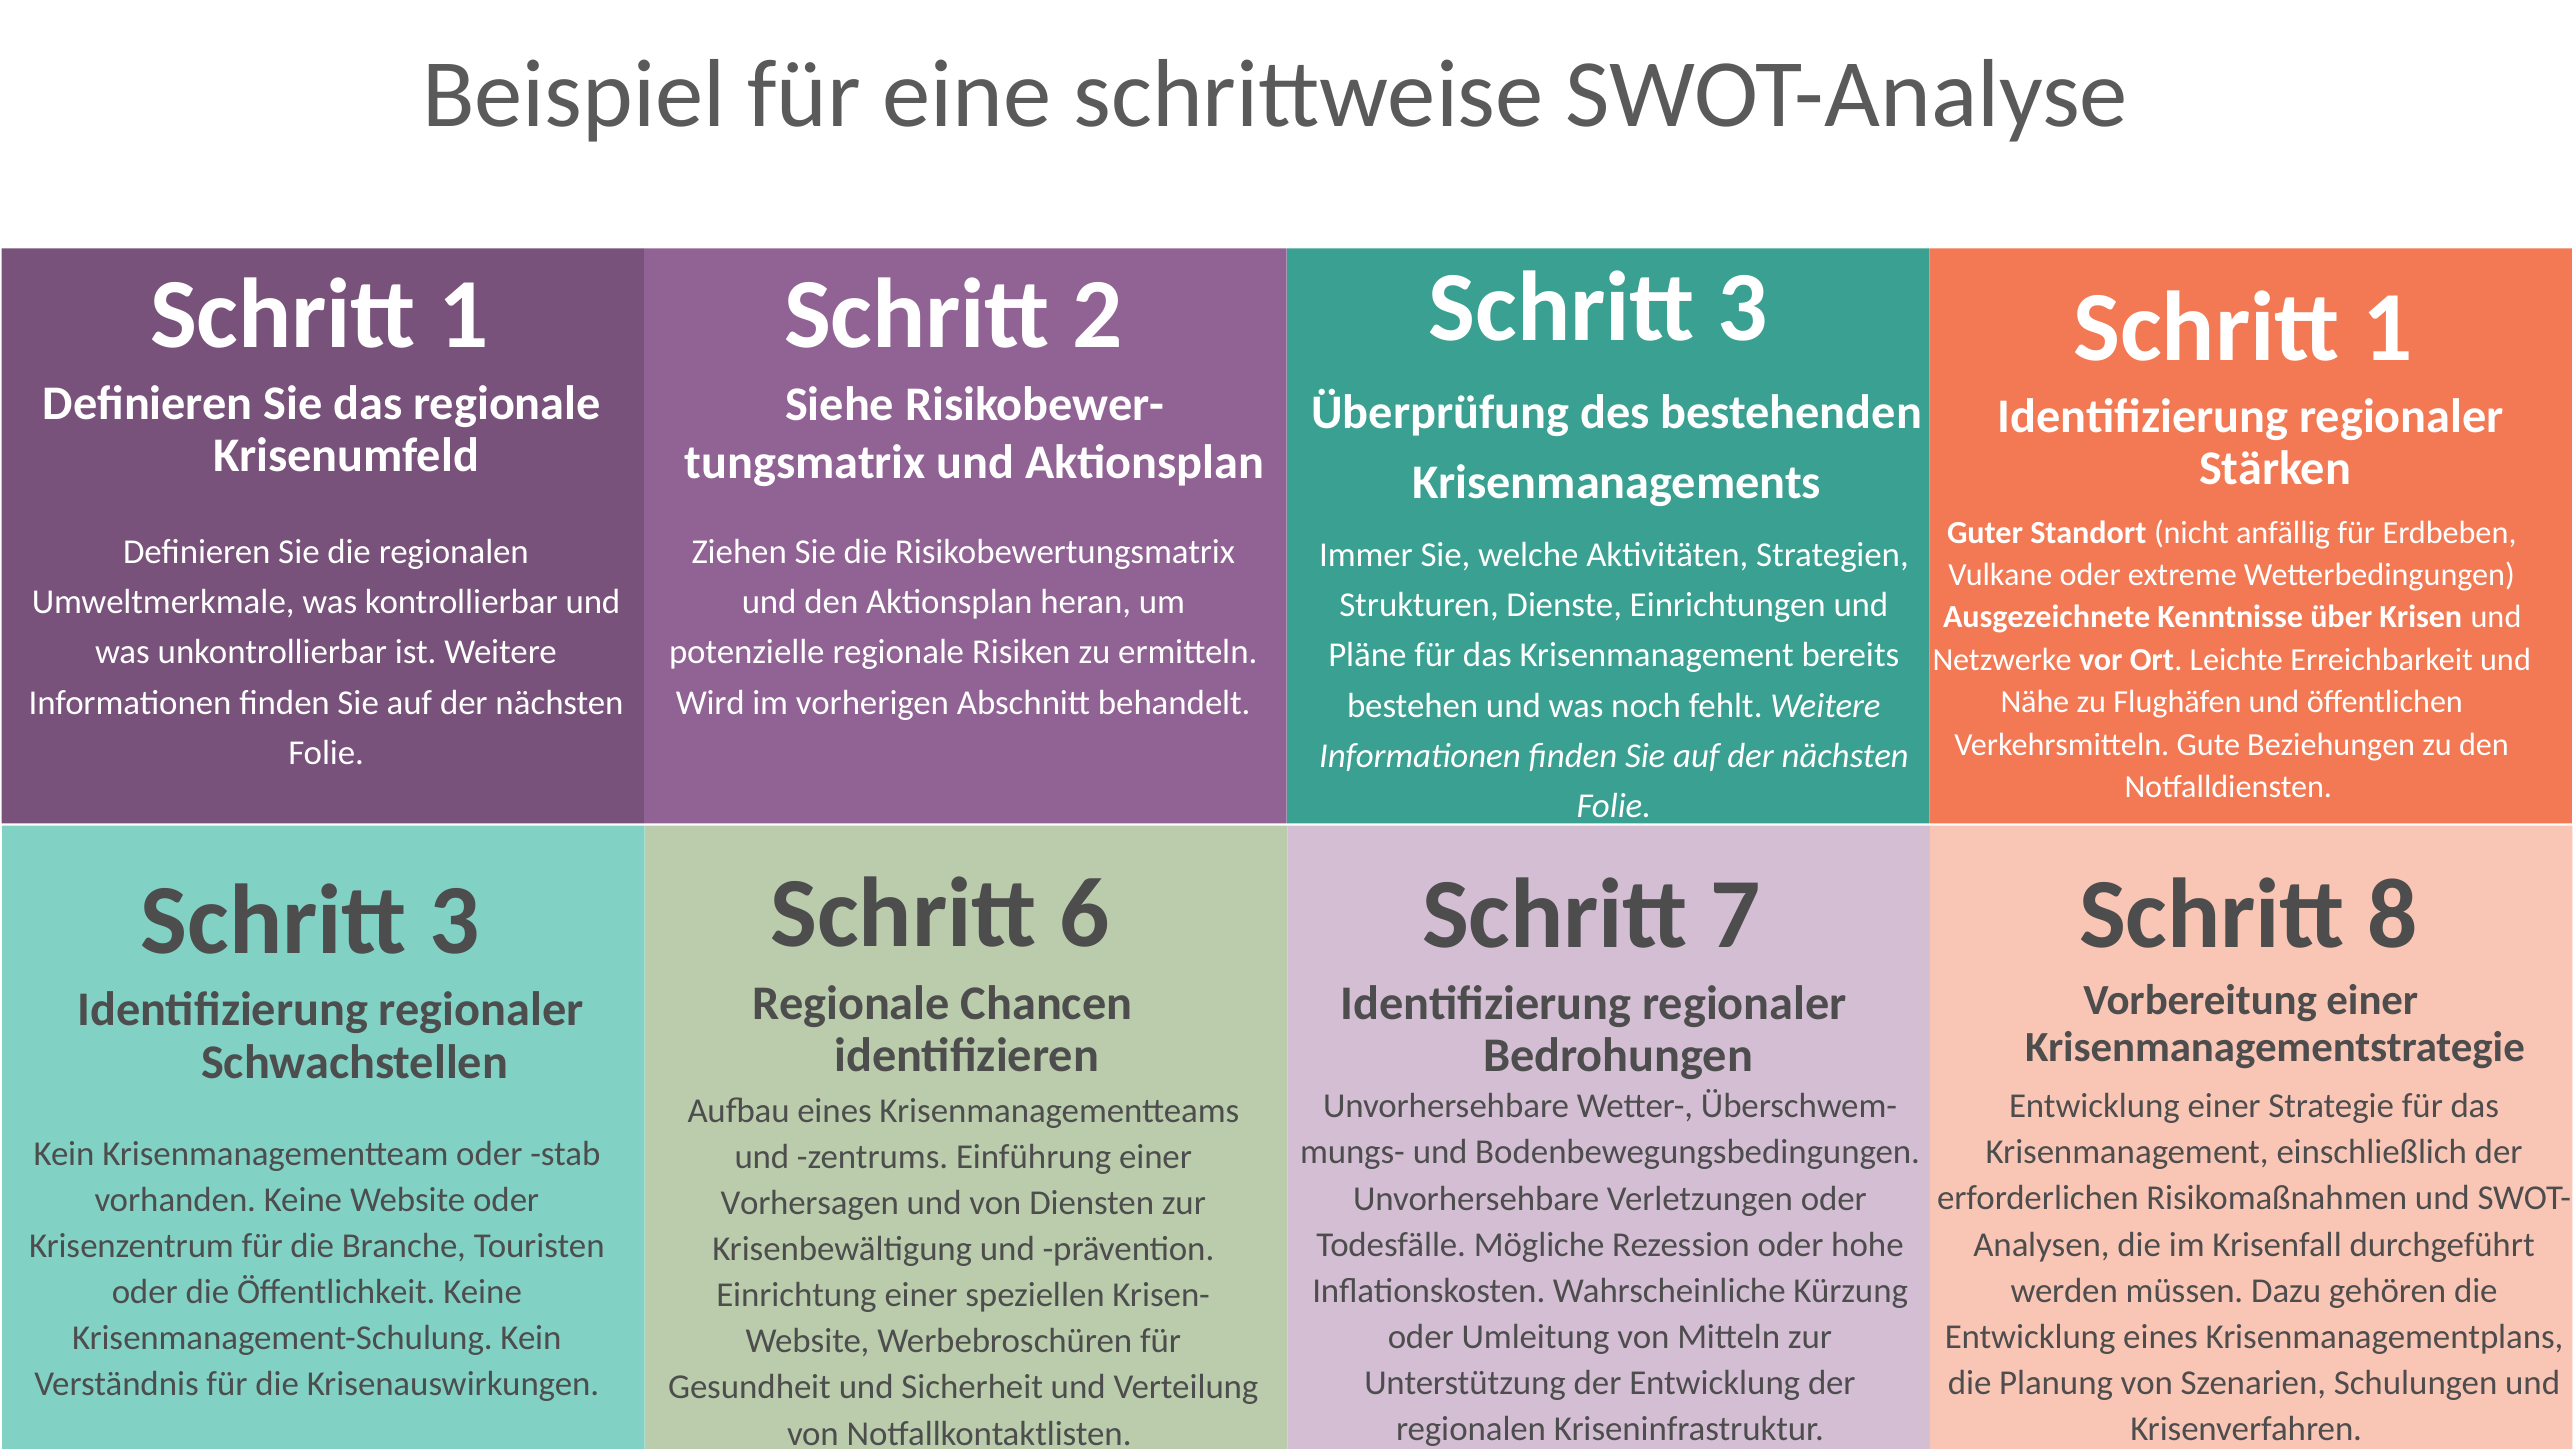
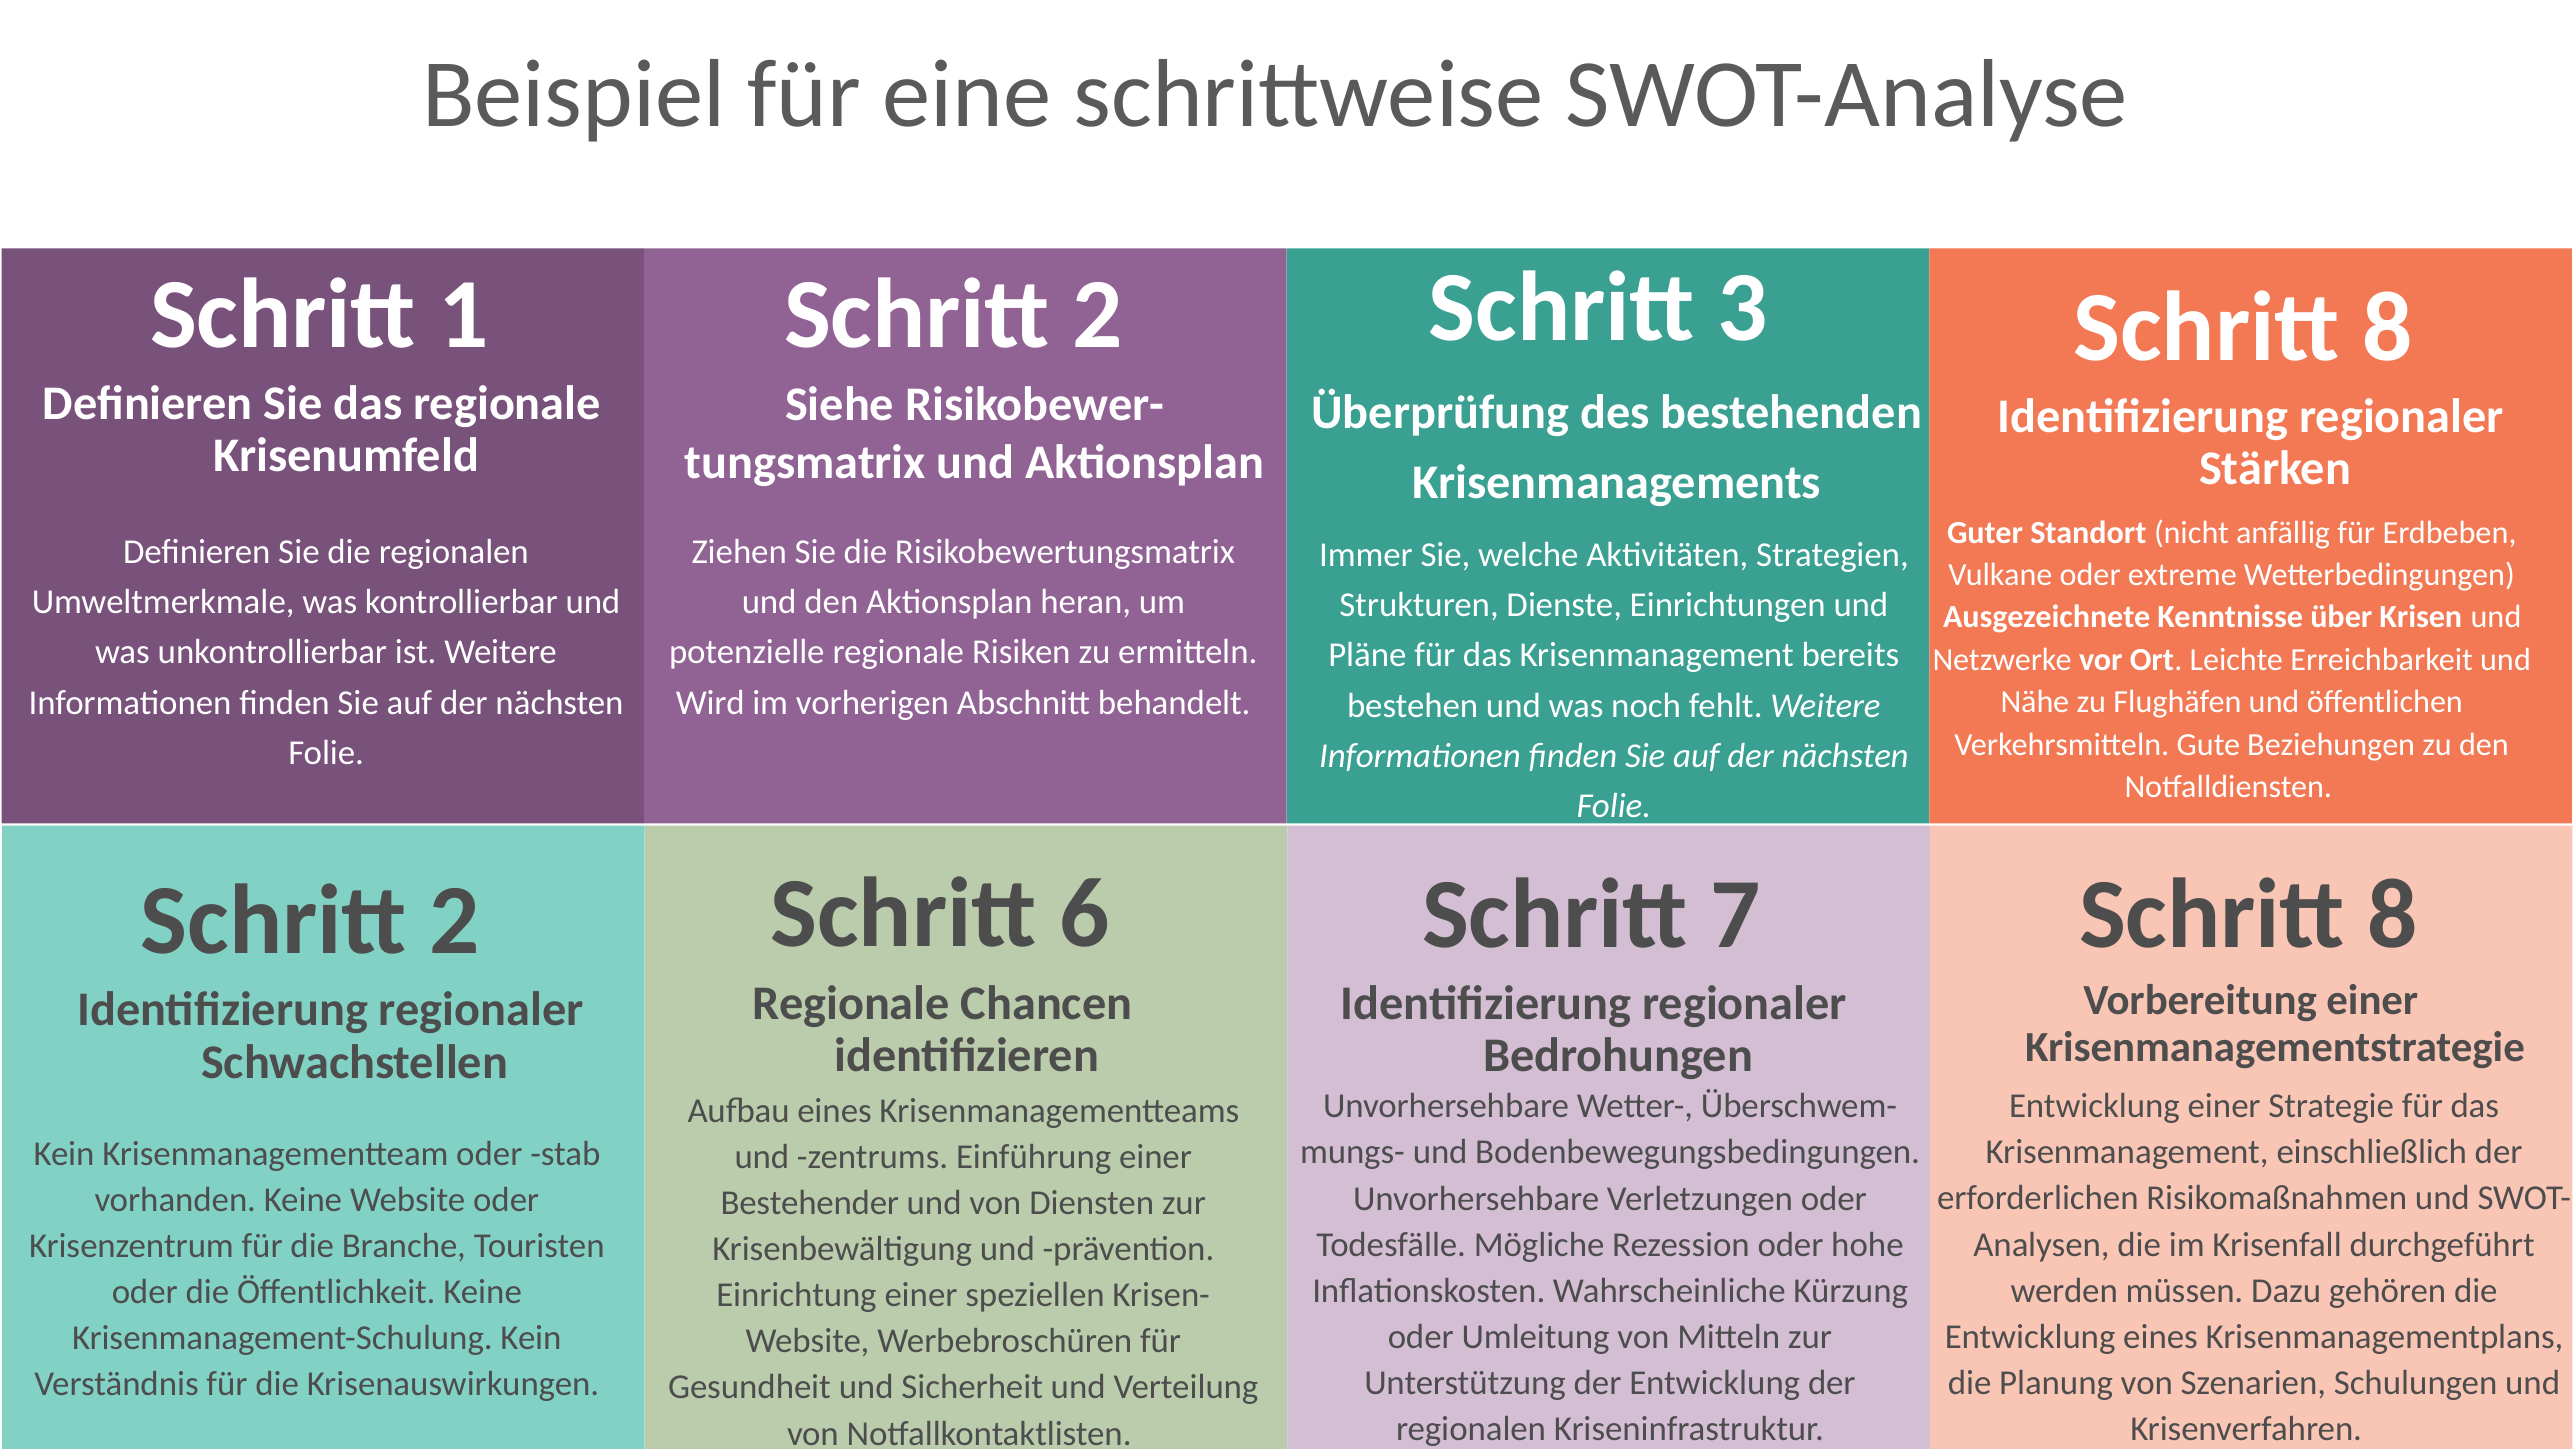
1 at (2387, 327): 1 -> 8
3 at (454, 921): 3 -> 2
Vorhersagen: Vorhersagen -> Bestehender
